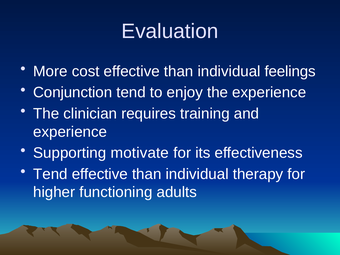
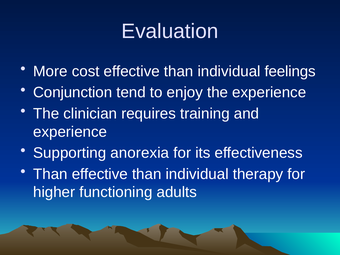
motivate: motivate -> anorexia
Tend at (50, 174): Tend -> Than
